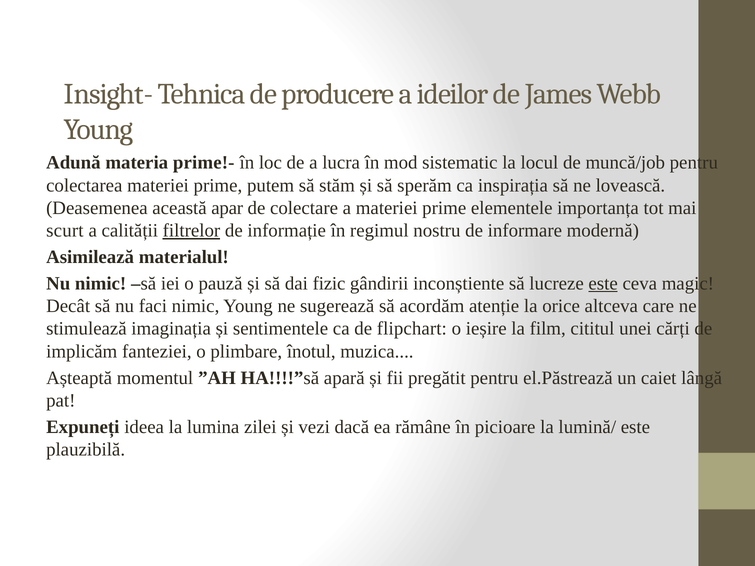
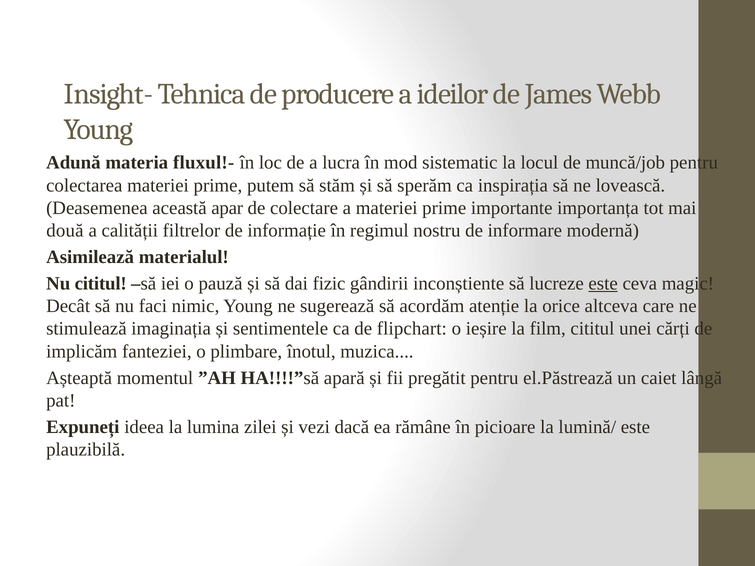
prime!-: prime!- -> fluxul!-
elementele: elementele -> importante
scurt: scurt -> două
filtrelor underline: present -> none
Nu nimic: nimic -> cititul
